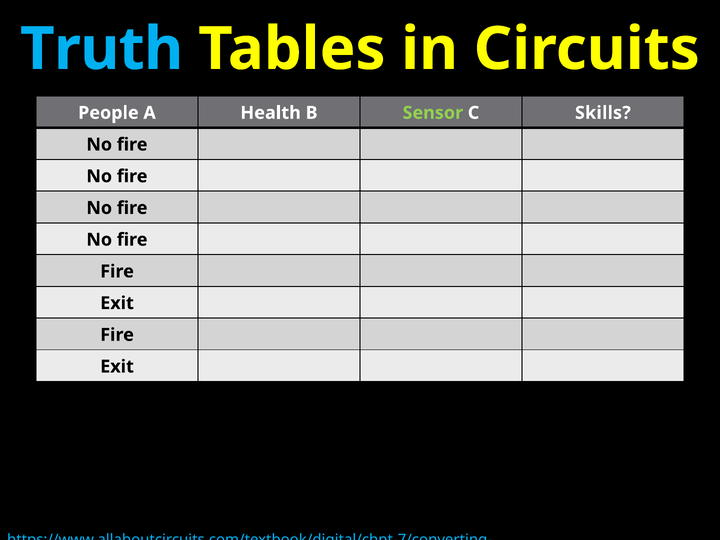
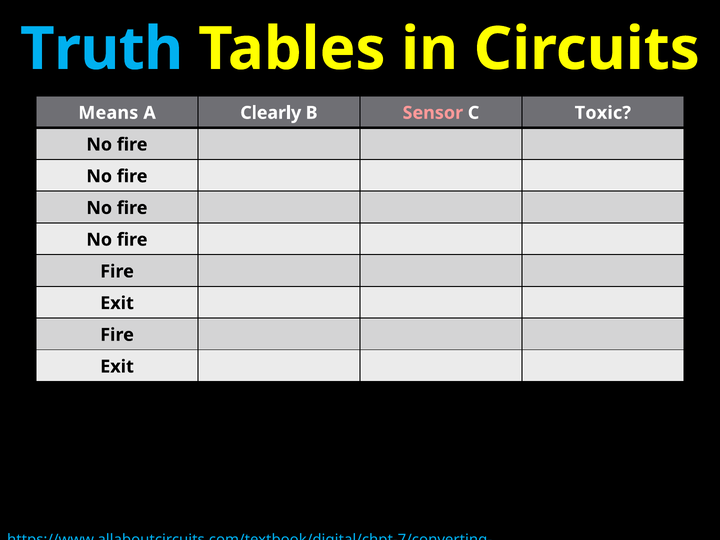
People: People -> Means
Health: Health -> Clearly
Sensor colour: light green -> pink
Skills: Skills -> Toxic
